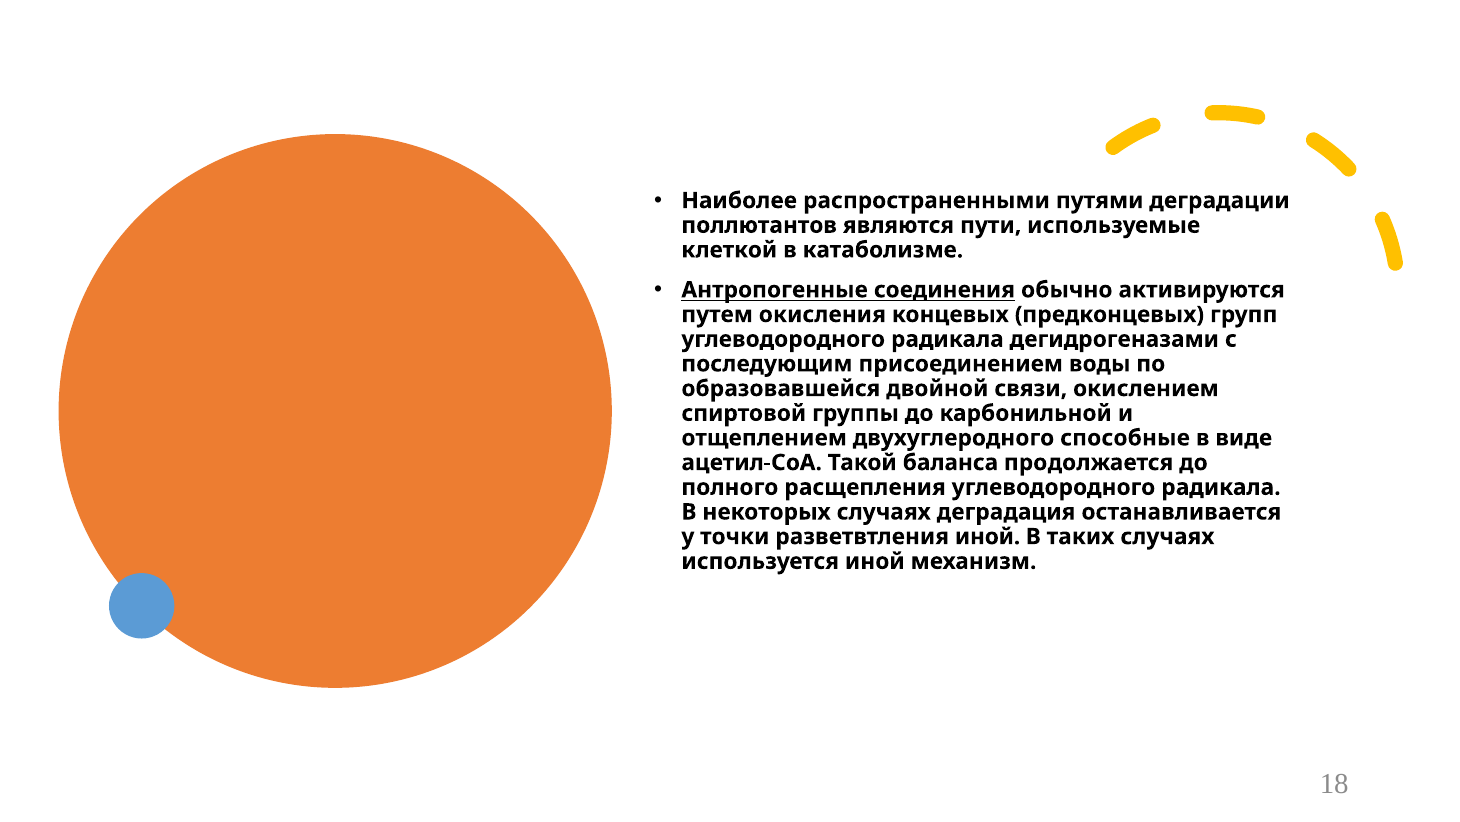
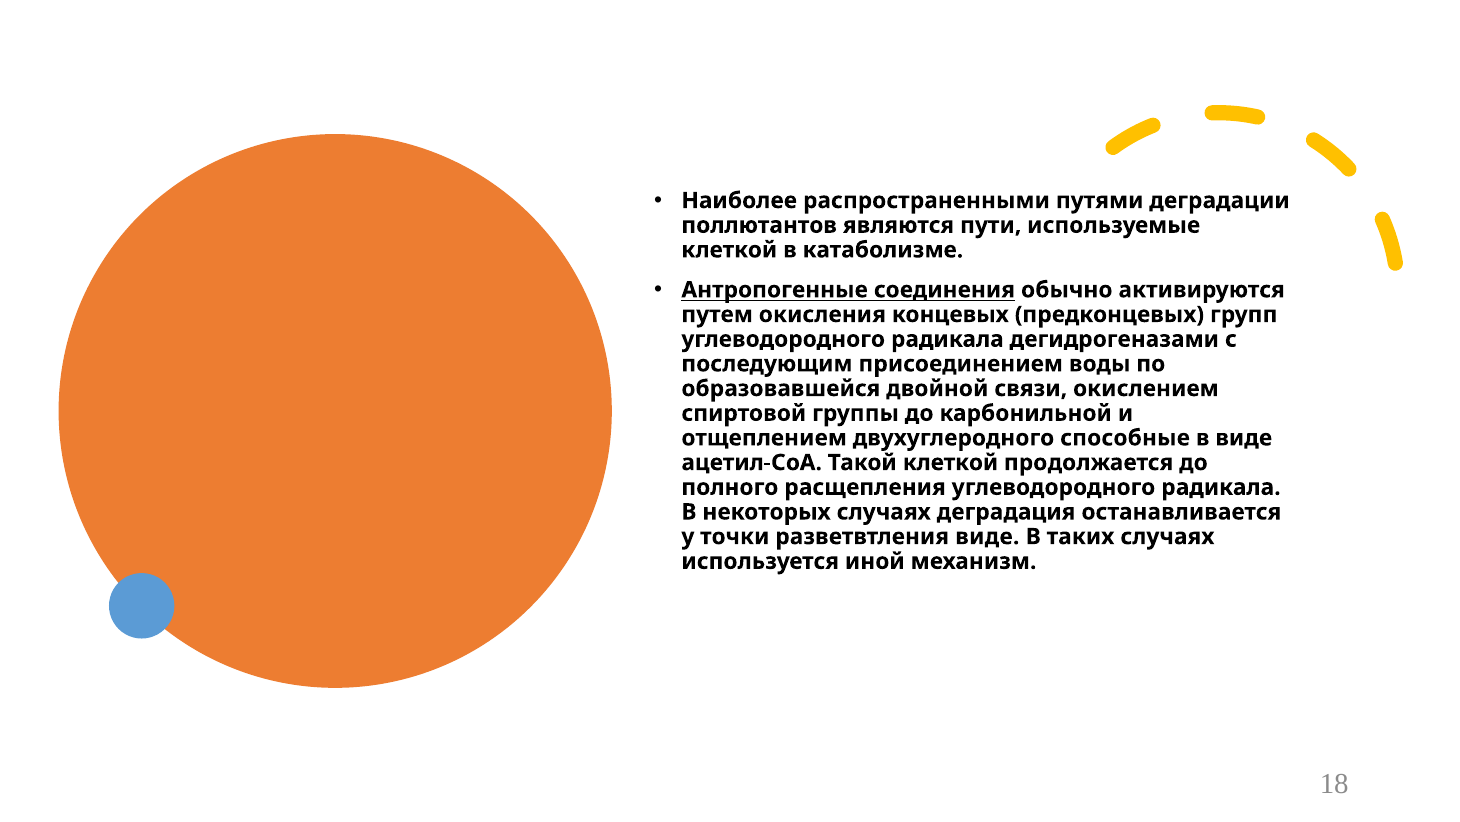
Такой баланса: баланса -> клеткой
разветвтления иной: иной -> виде
